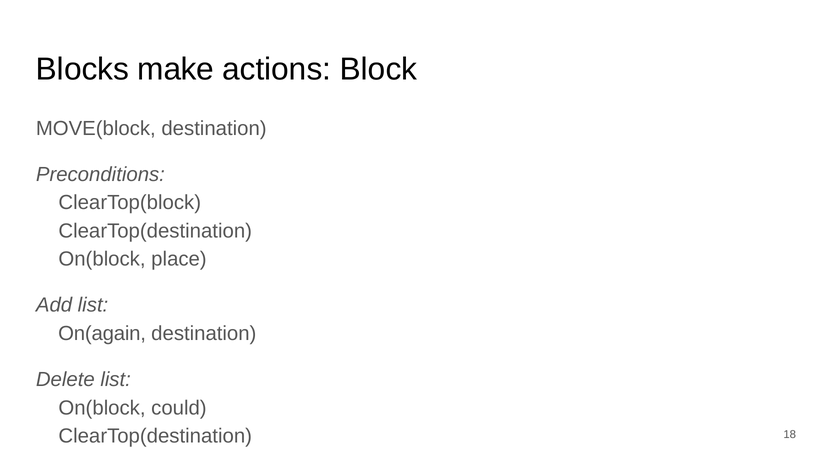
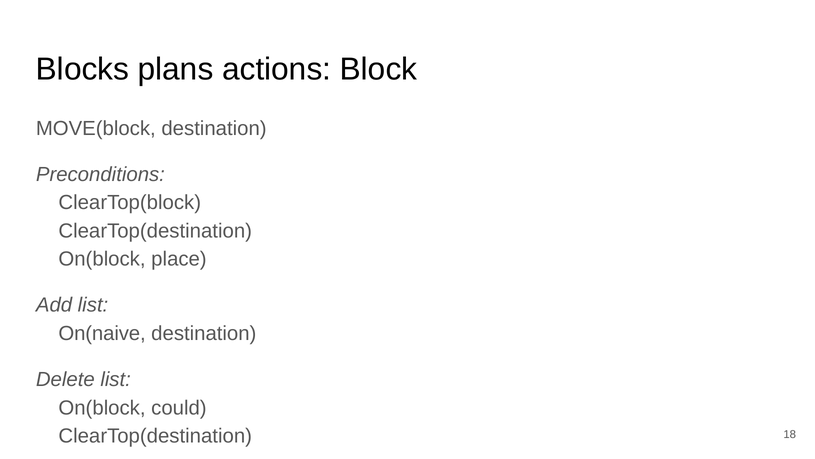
make: make -> plans
On(again: On(again -> On(naive
